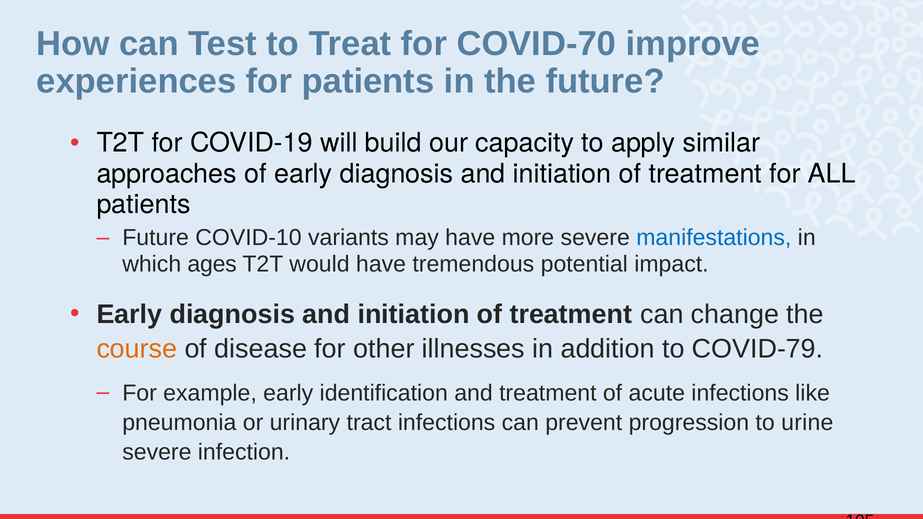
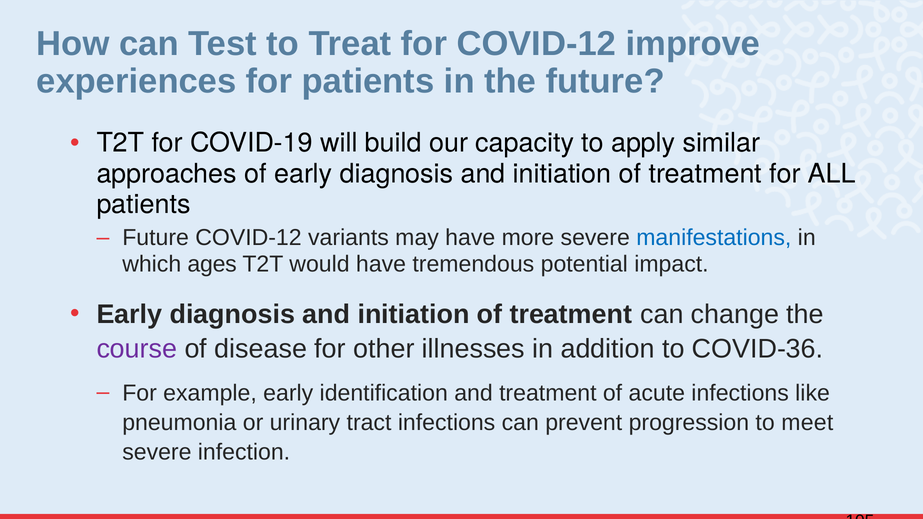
for COVID-70: COVID-70 -> COVID-12
Future COVID-10: COVID-10 -> COVID-12
course colour: orange -> purple
COVID-79: COVID-79 -> COVID-36
urine: urine -> meet
